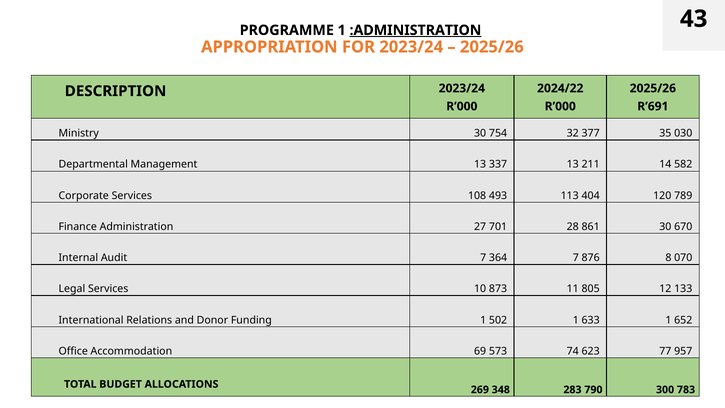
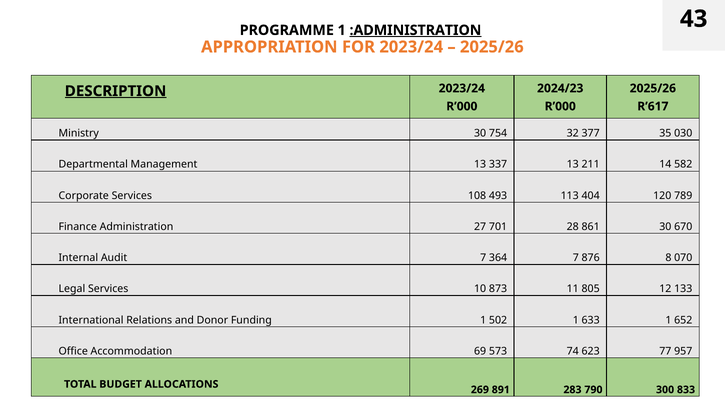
2024/22: 2024/22 -> 2024/23
DESCRIPTION underline: none -> present
R’691: R’691 -> R’617
348: 348 -> 891
783: 783 -> 833
